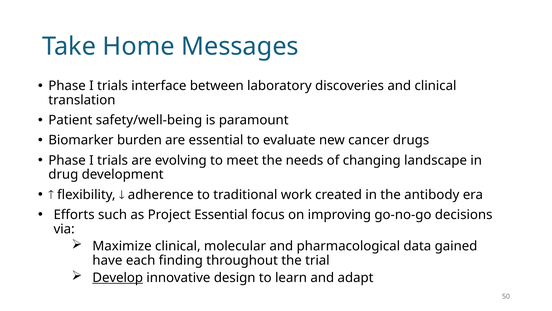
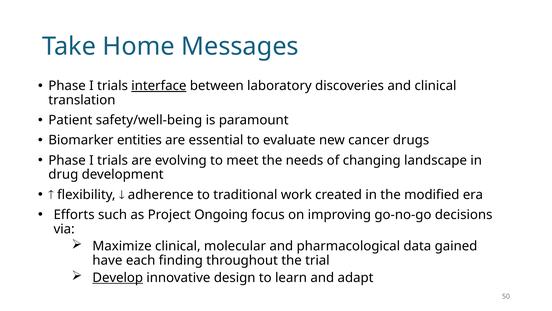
interface underline: none -> present
burden: burden -> entities
antibody: antibody -> modified
Project Essential: Essential -> Ongoing
